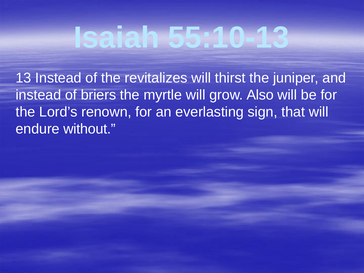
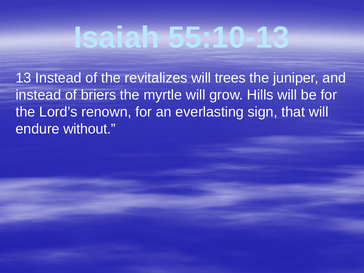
thirst: thirst -> trees
Also: Also -> Hills
